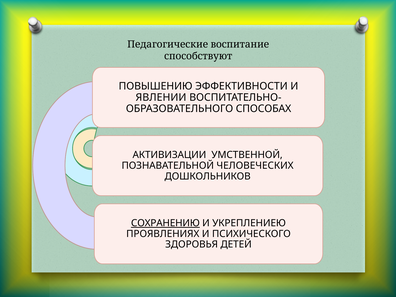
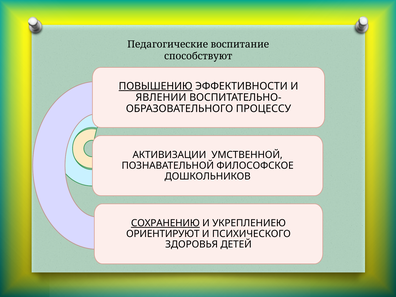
ПОВЫШЕНИЮ underline: none -> present
СПОСОБАХ: СПОСОБАХ -> ПРОЦЕССУ
ЧЕЛОВЕЧЕСКИХ: ЧЕЛОВЕЧЕСКИХ -> ФИЛОСОФСКОЕ
ПРОЯВЛЕНИЯХ: ПРОЯВЛЕНИЯХ -> ОРИЕНТИРУЮТ
